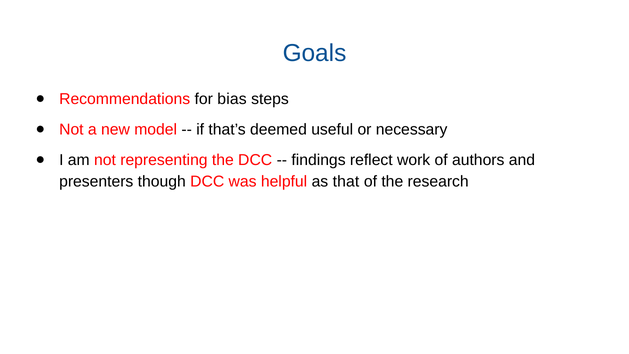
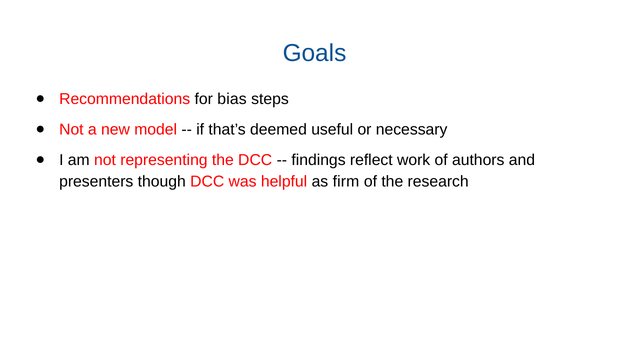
that: that -> firm
